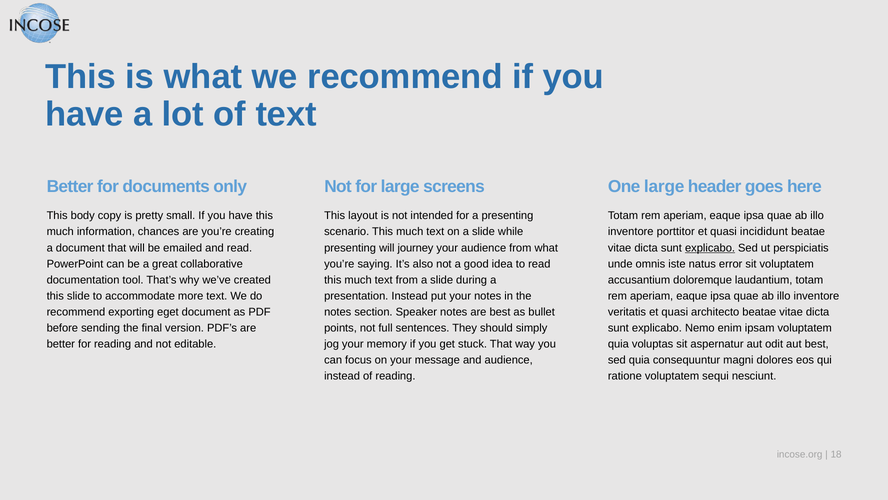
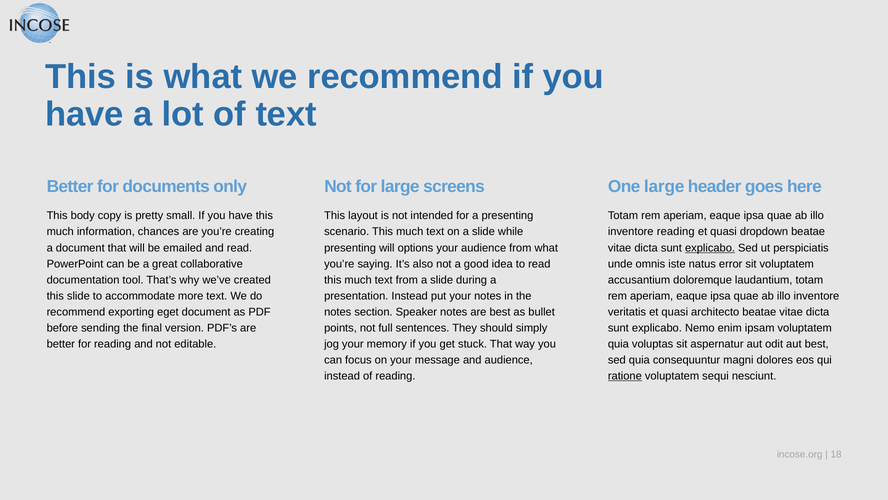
inventore porttitor: porttitor -> reading
incididunt: incididunt -> dropdown
journey: journey -> options
ratione underline: none -> present
